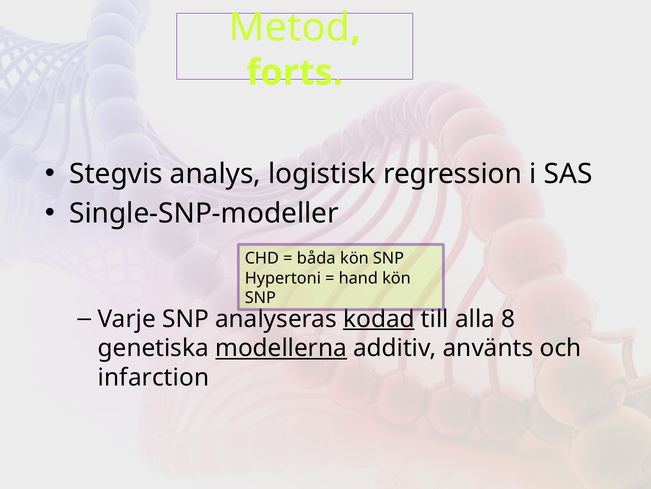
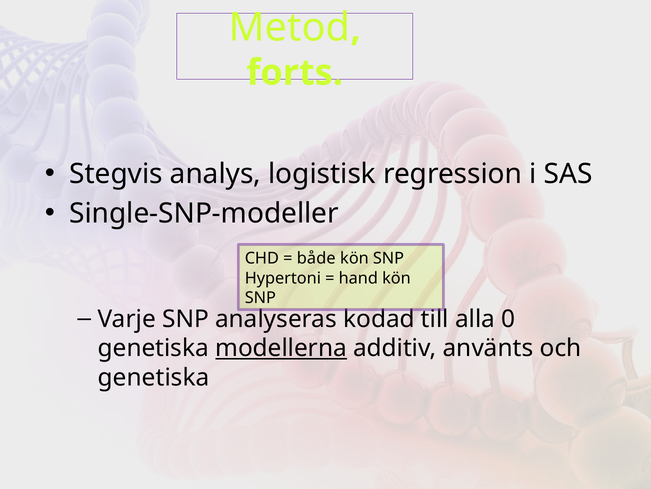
båda: båda -> både
kodad underline: present -> none
8: 8 -> 0
infarction at (154, 377): infarction -> genetiska
